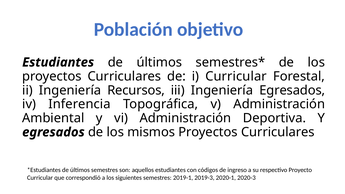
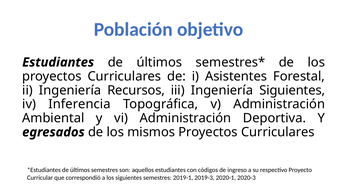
i Curricular: Curricular -> Asistentes
Ingeniería Egresados: Egresados -> Siguientes
